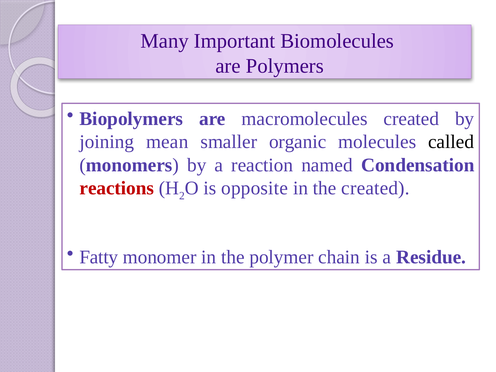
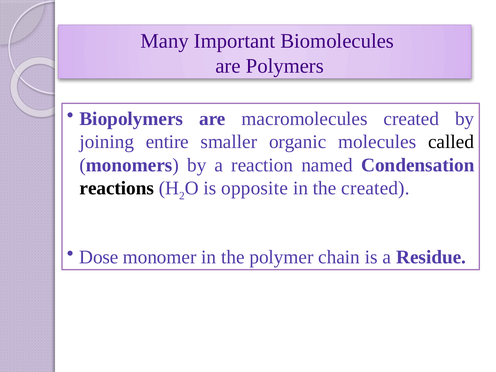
mean: mean -> entire
reactions colour: red -> black
Fatty: Fatty -> Dose
